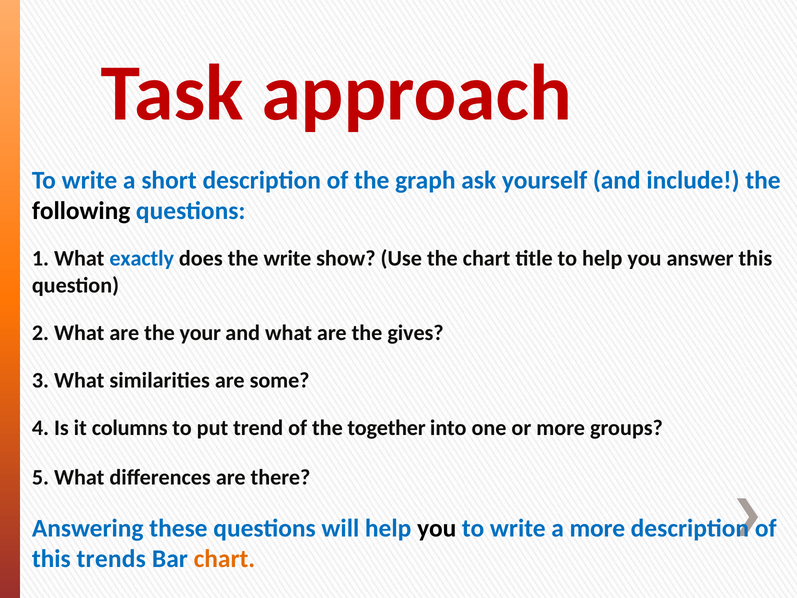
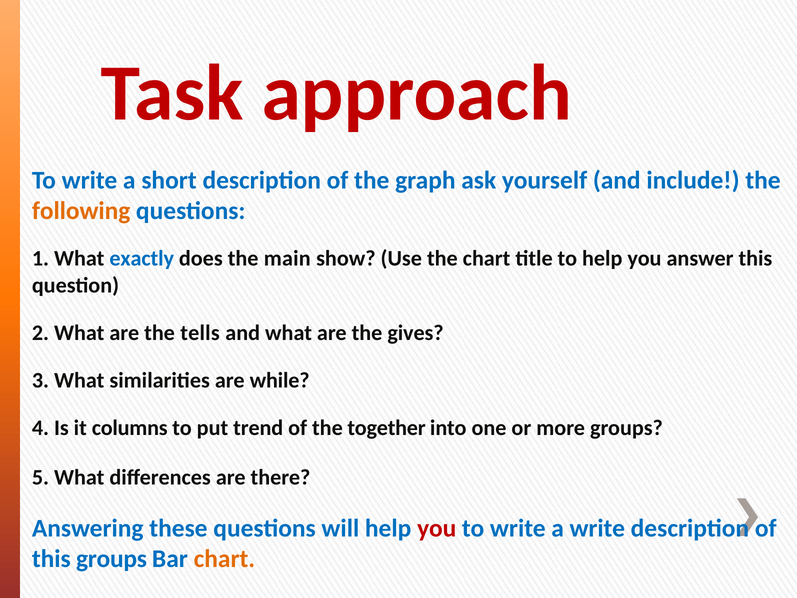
following colour: black -> orange
the write: write -> main
your: your -> tells
some: some -> while
you at (437, 528) colour: black -> red
a more: more -> write
this trends: trends -> groups
